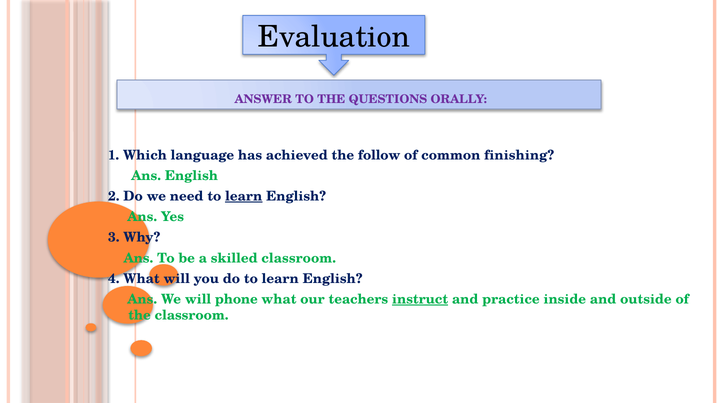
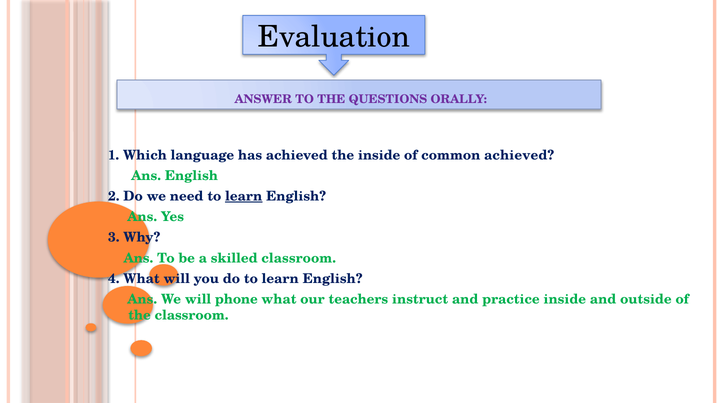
follow at (379, 155): follow -> inside
common finishing: finishing -> achieved
instruct underline: present -> none
